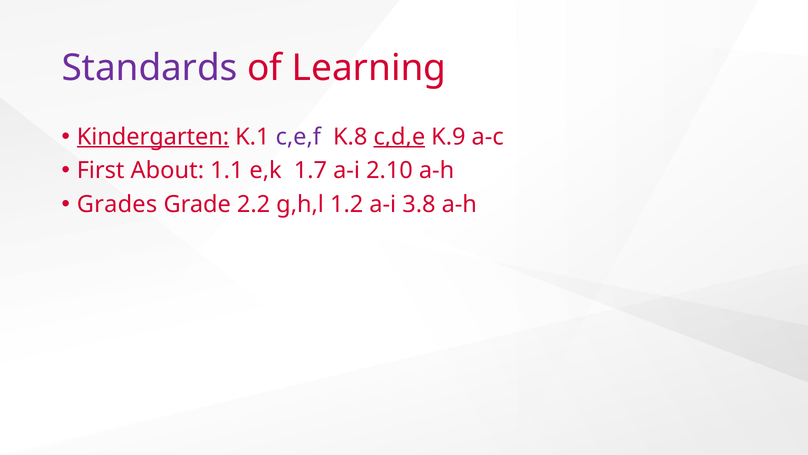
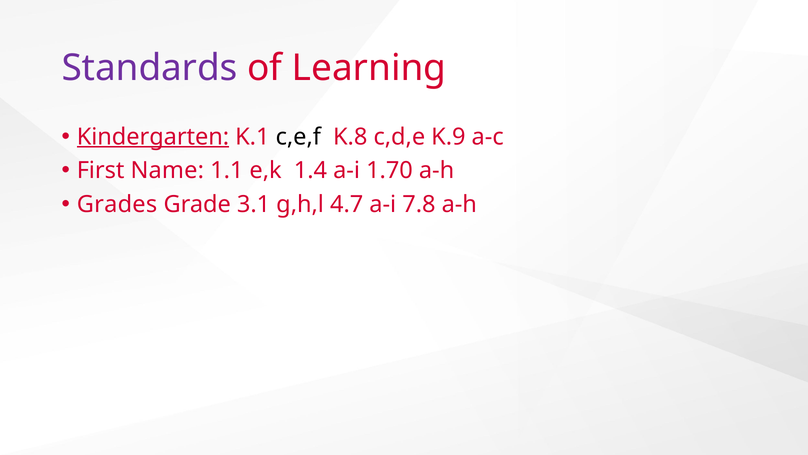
c,e,f colour: purple -> black
c,d,e underline: present -> none
About: About -> Name
1.7: 1.7 -> 1.4
2.10: 2.10 -> 1.70
2.2: 2.2 -> 3.1
1.2: 1.2 -> 4.7
3.8: 3.8 -> 7.8
